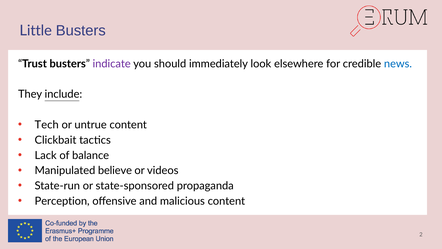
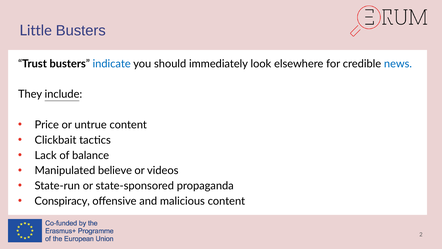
indicate colour: purple -> blue
Tech: Tech -> Price
Perception: Perception -> Conspiracy
